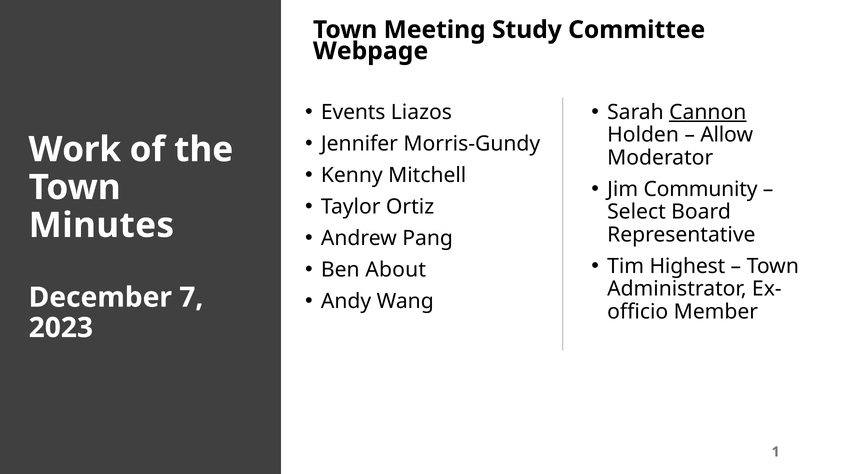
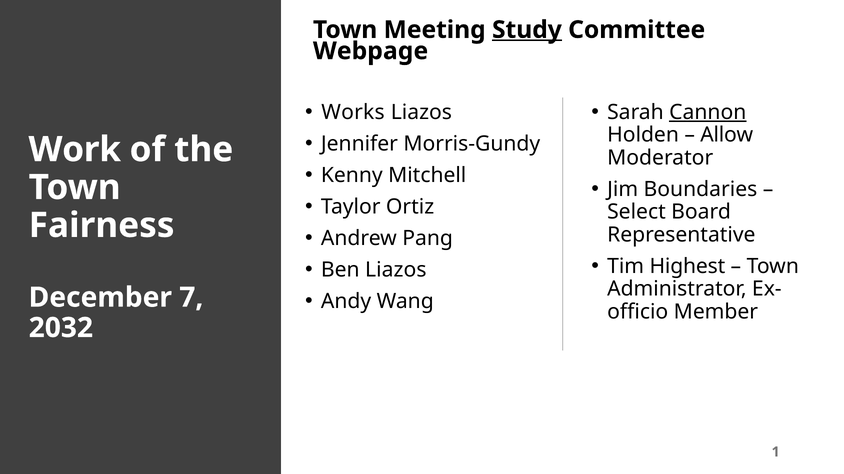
Study underline: none -> present
Events: Events -> Works
Community: Community -> Boundaries
Minutes: Minutes -> Fairness
Ben About: About -> Liazos
2023: 2023 -> 2032
